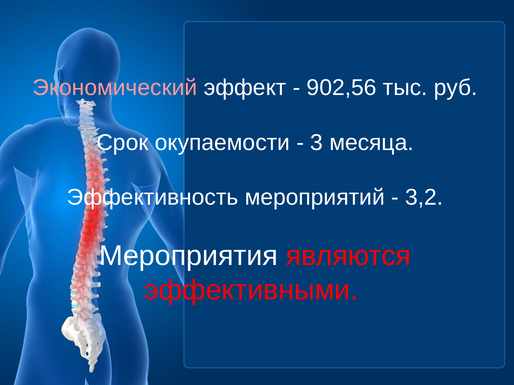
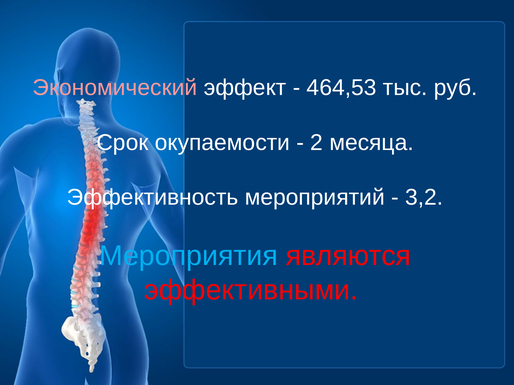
902,56: 902,56 -> 464,53
3: 3 -> 2
Мероприятия colour: white -> light blue
